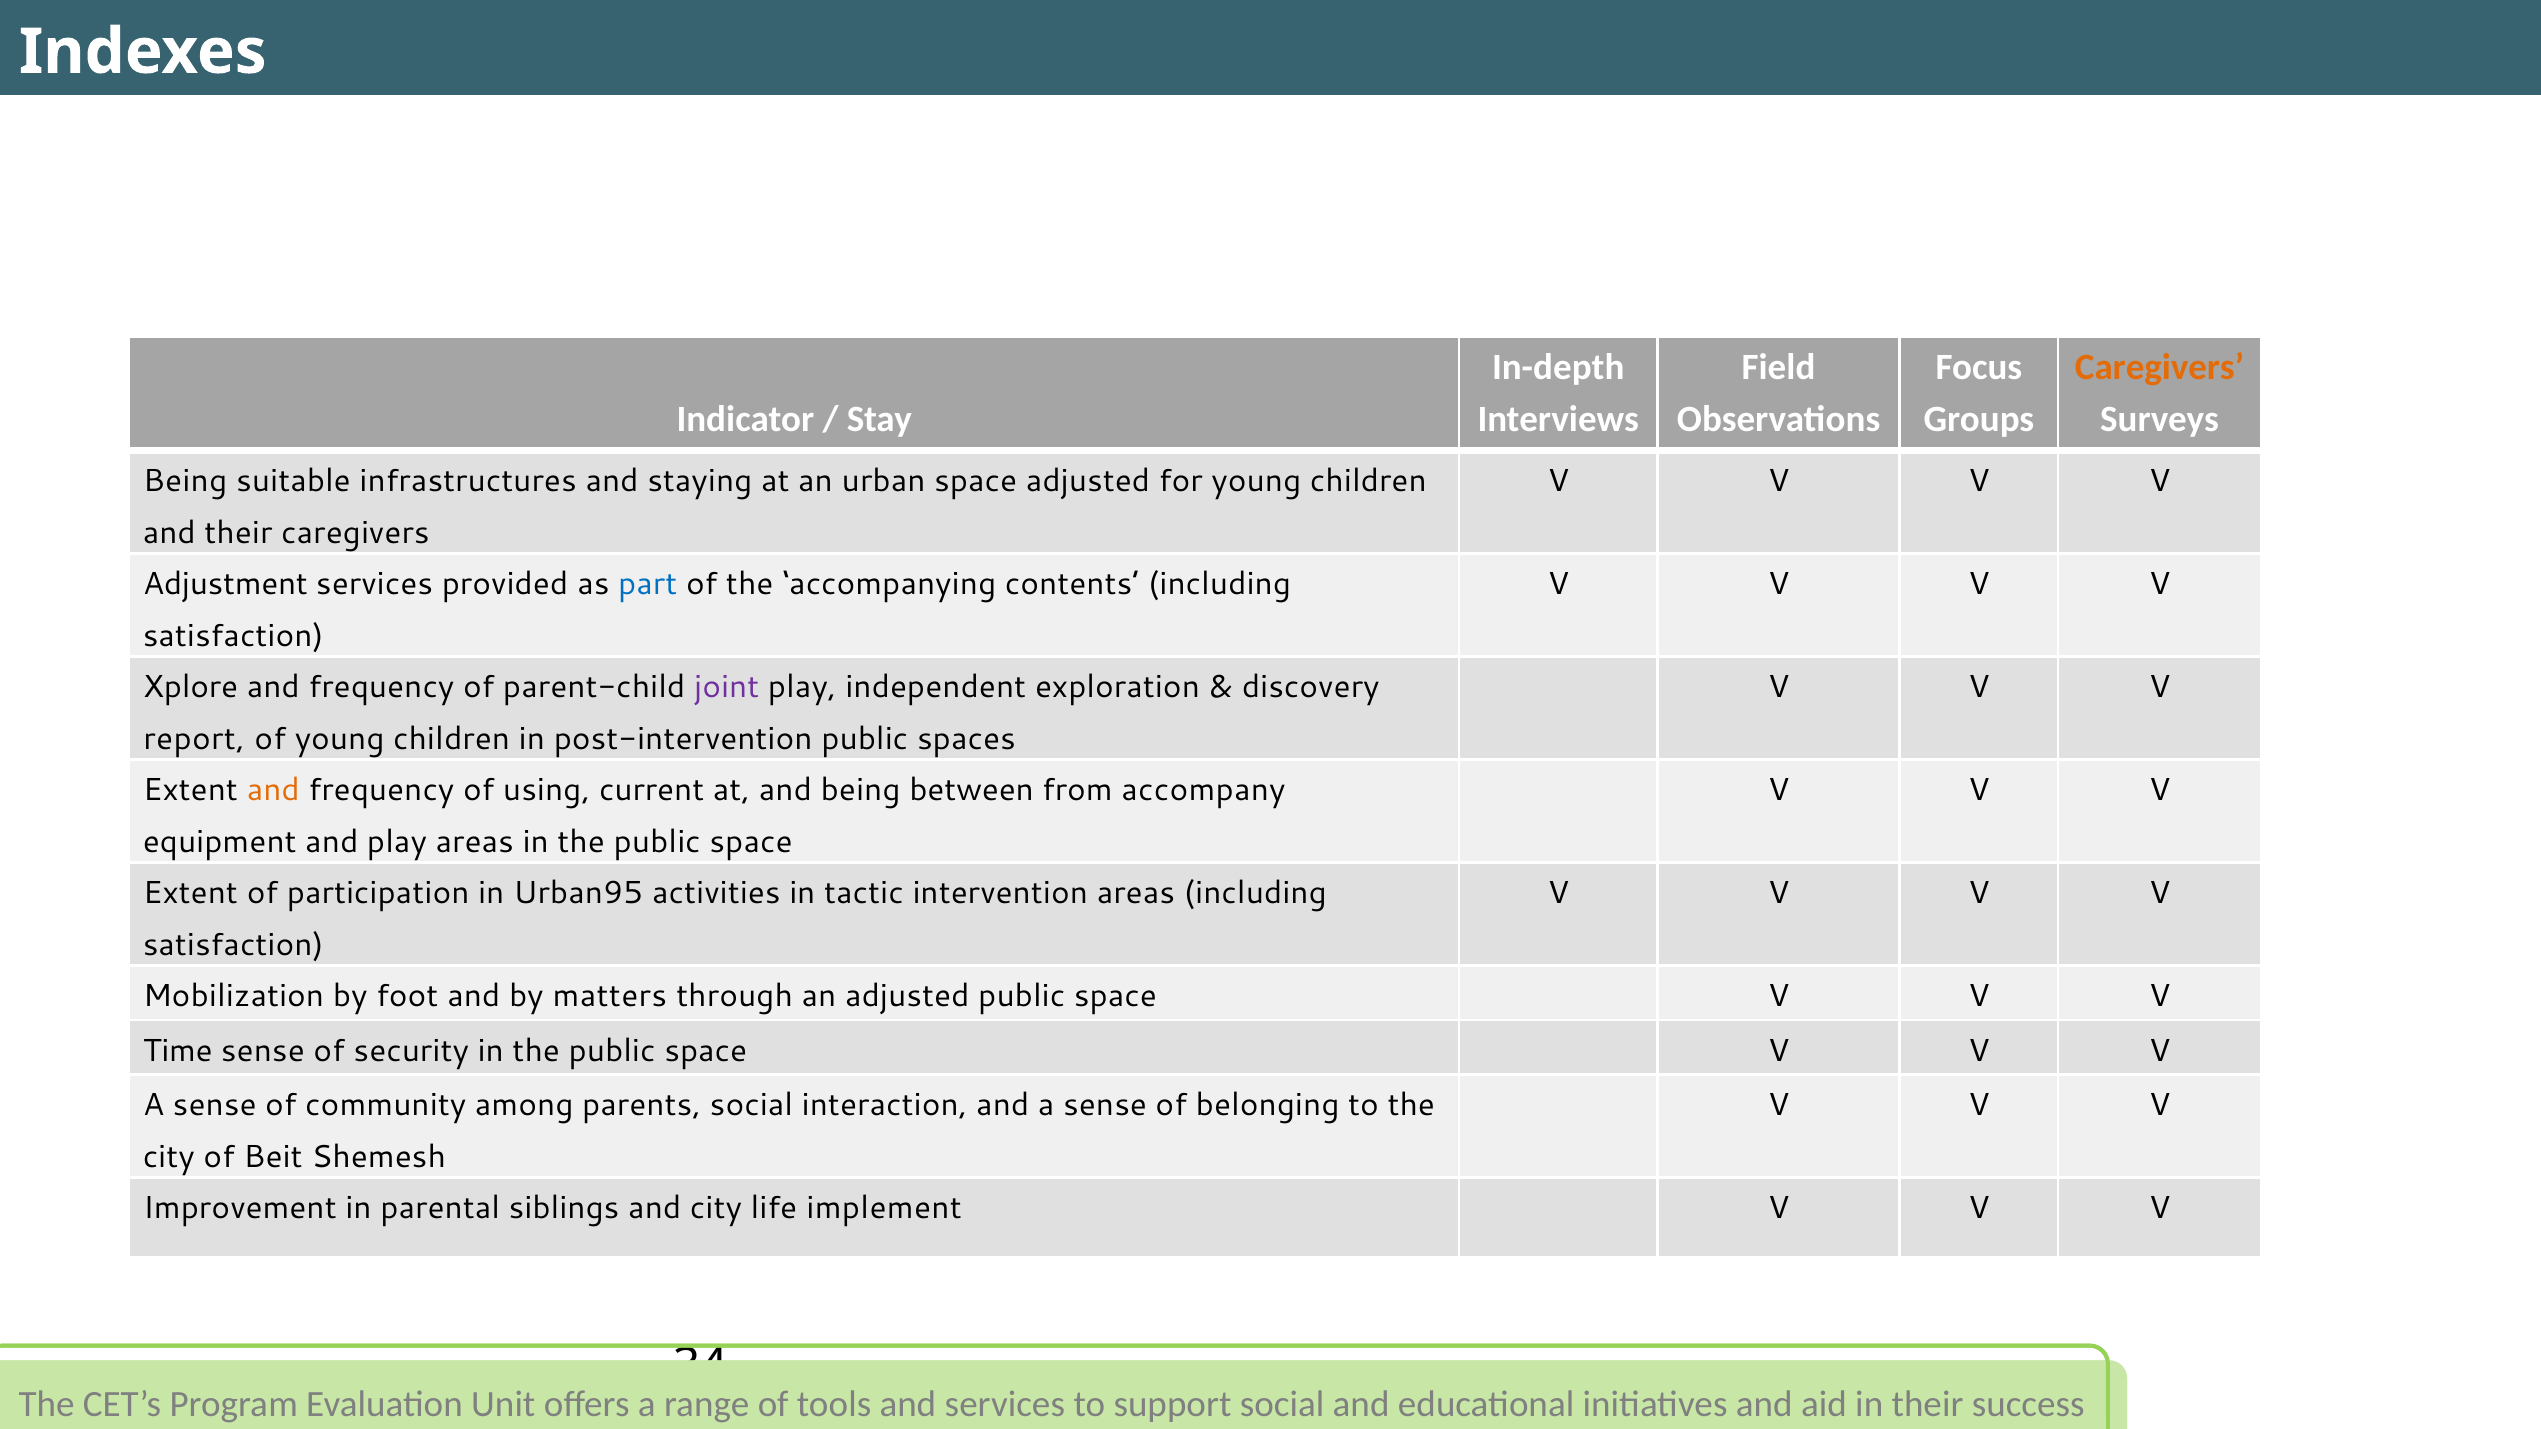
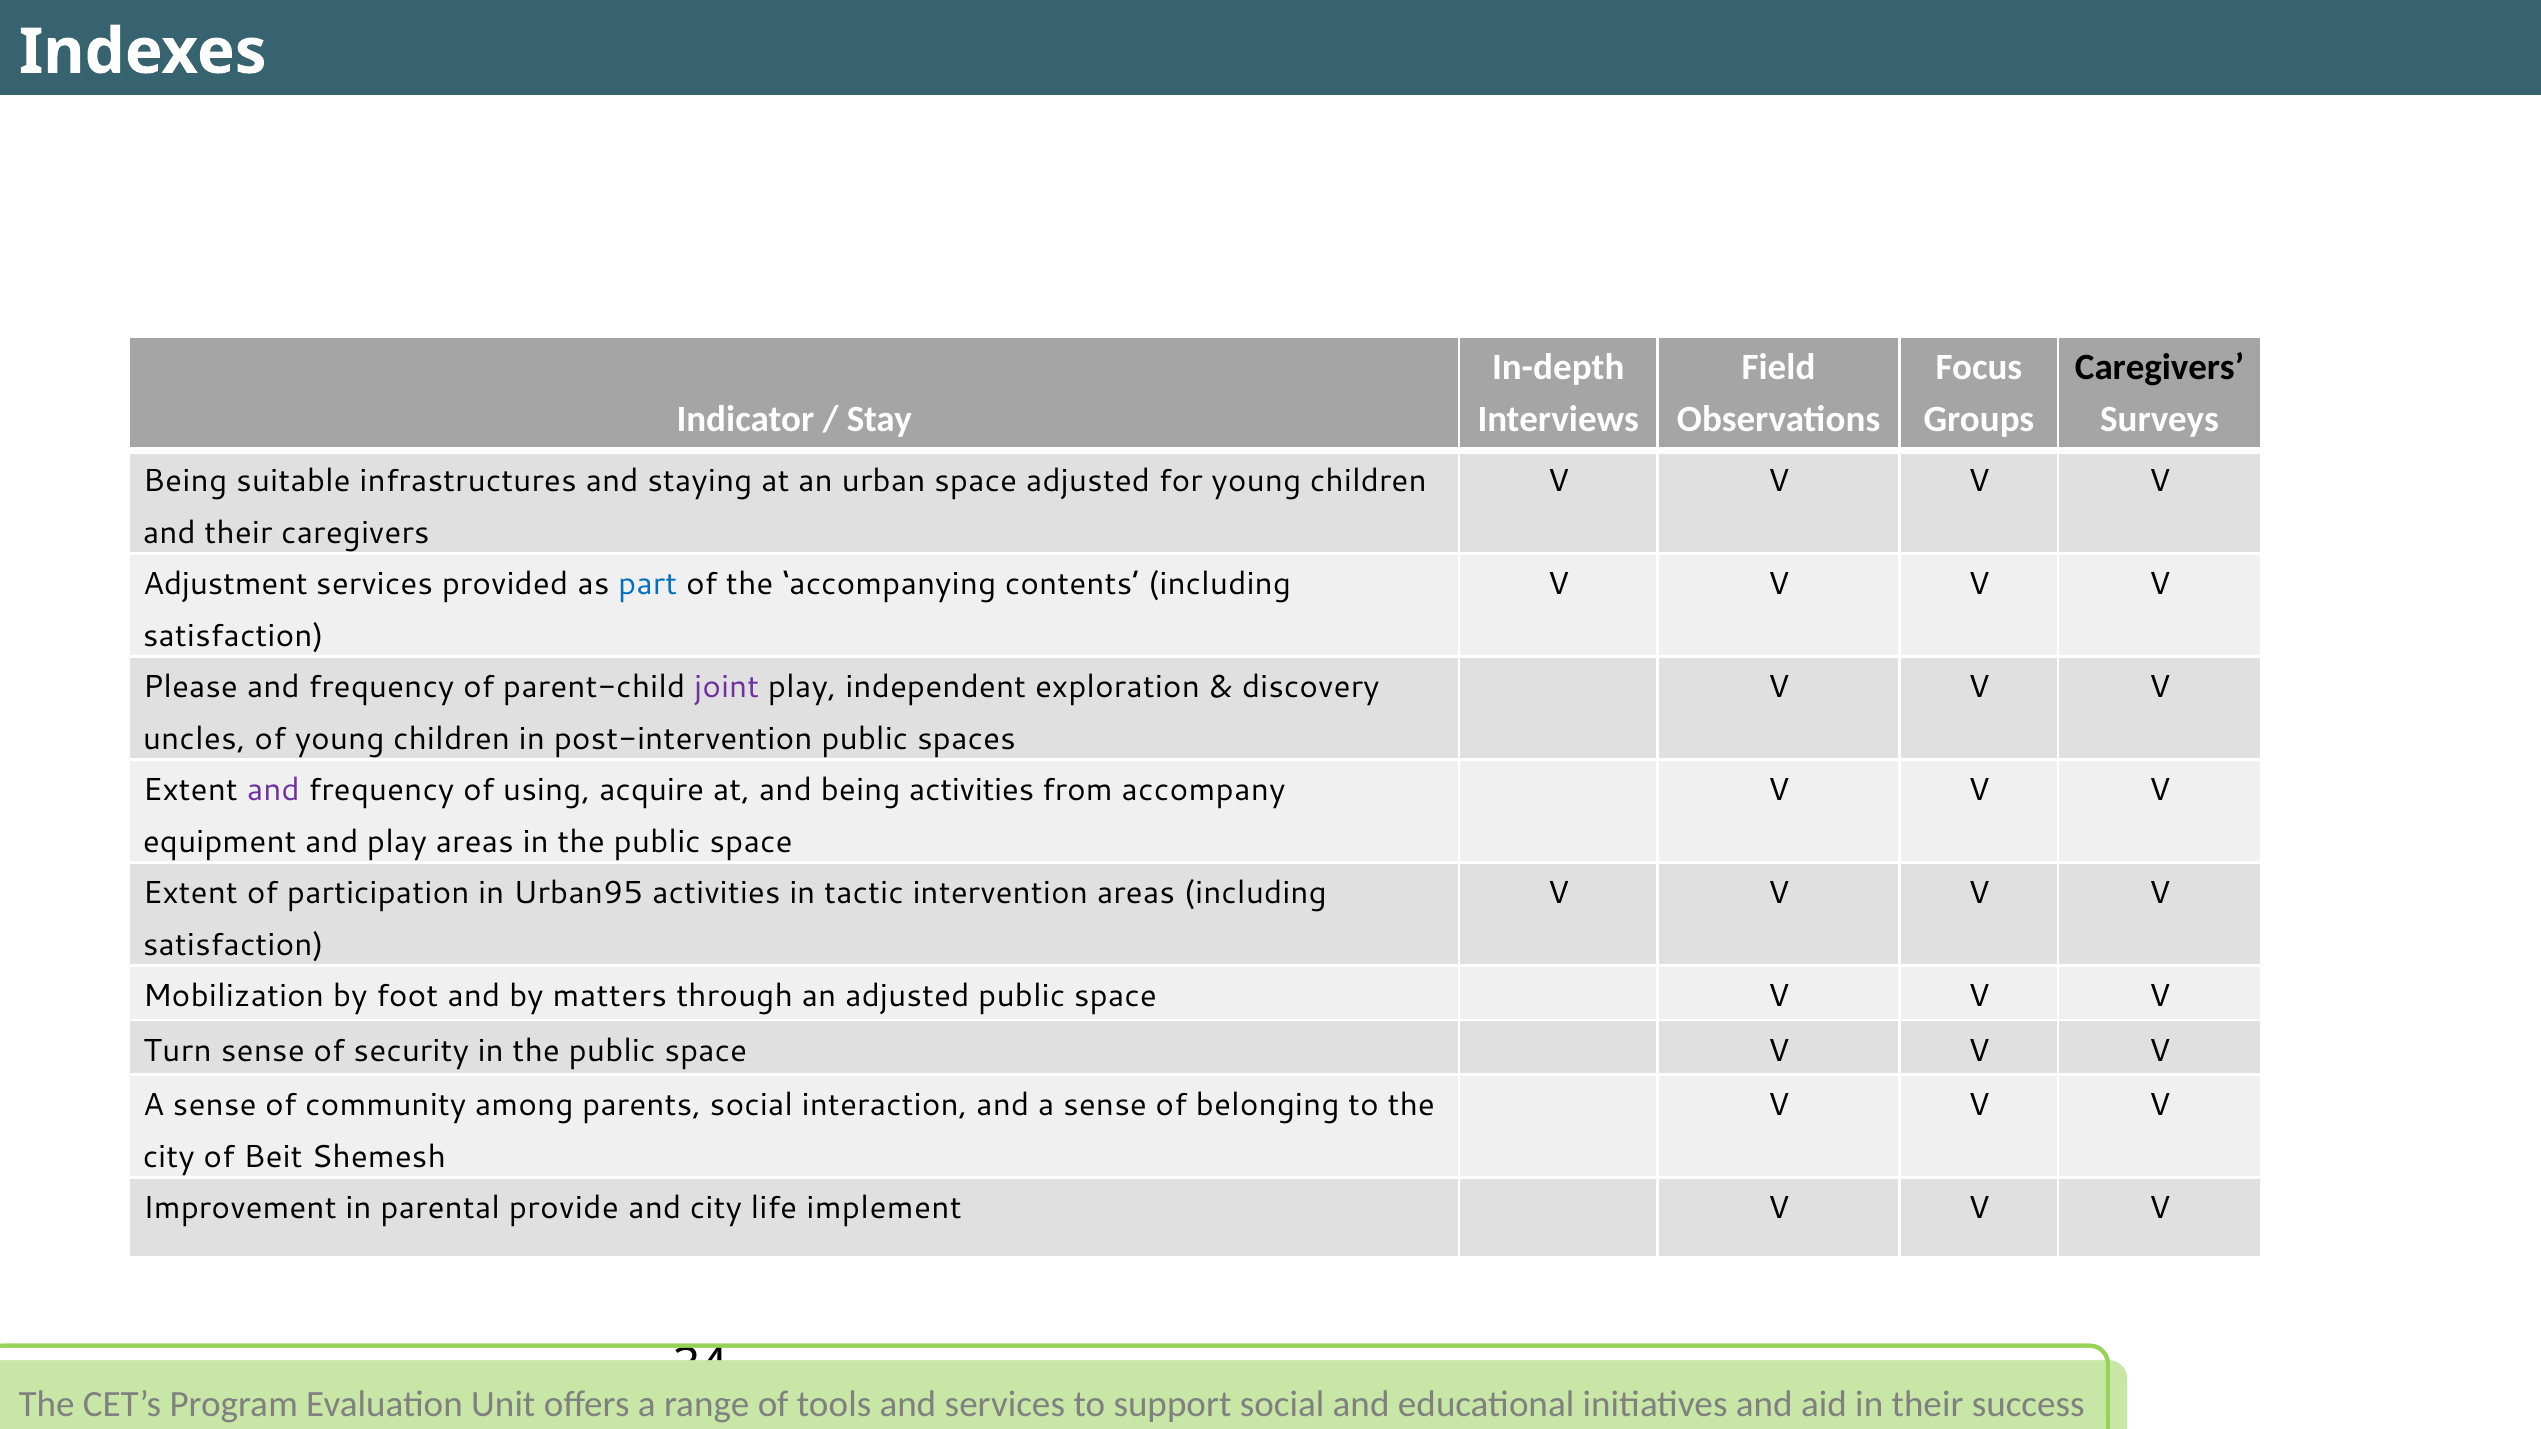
Caregivers at (2160, 367) colour: orange -> black
Xplore: Xplore -> Please
report: report -> uncles
and at (273, 791) colour: orange -> purple
current: current -> acquire
being between: between -> activities
Time: Time -> Turn
siblings: siblings -> provide
